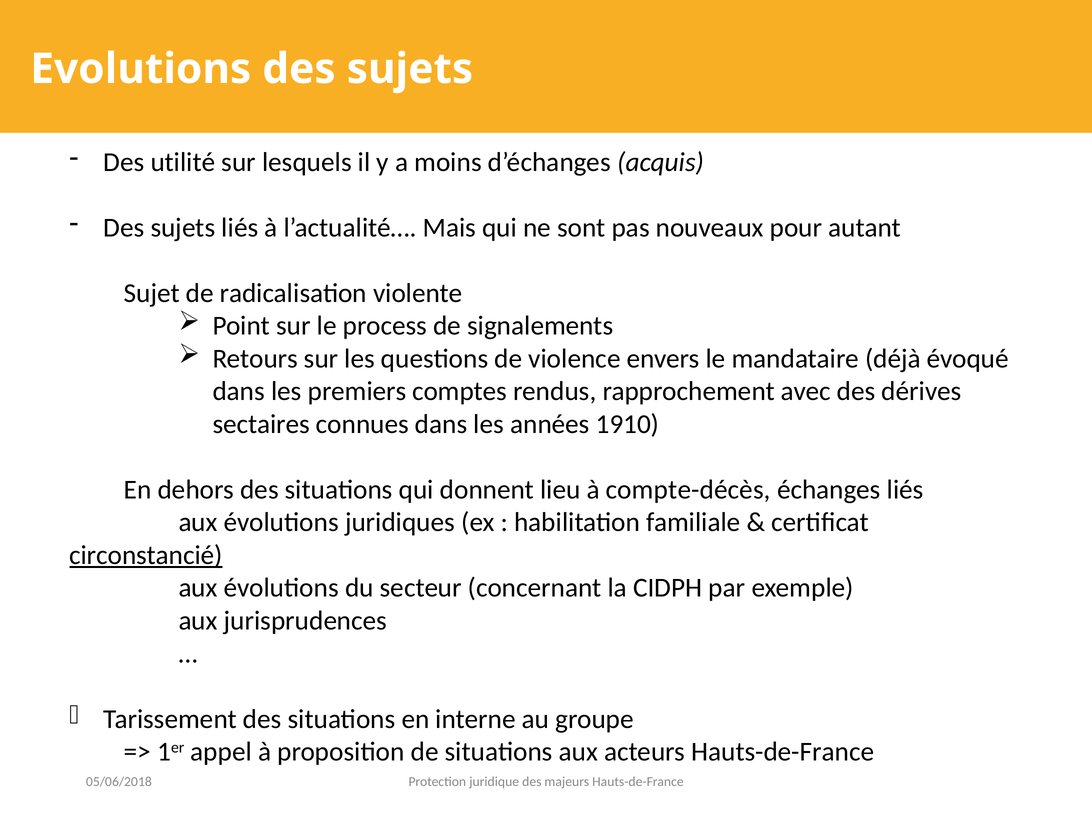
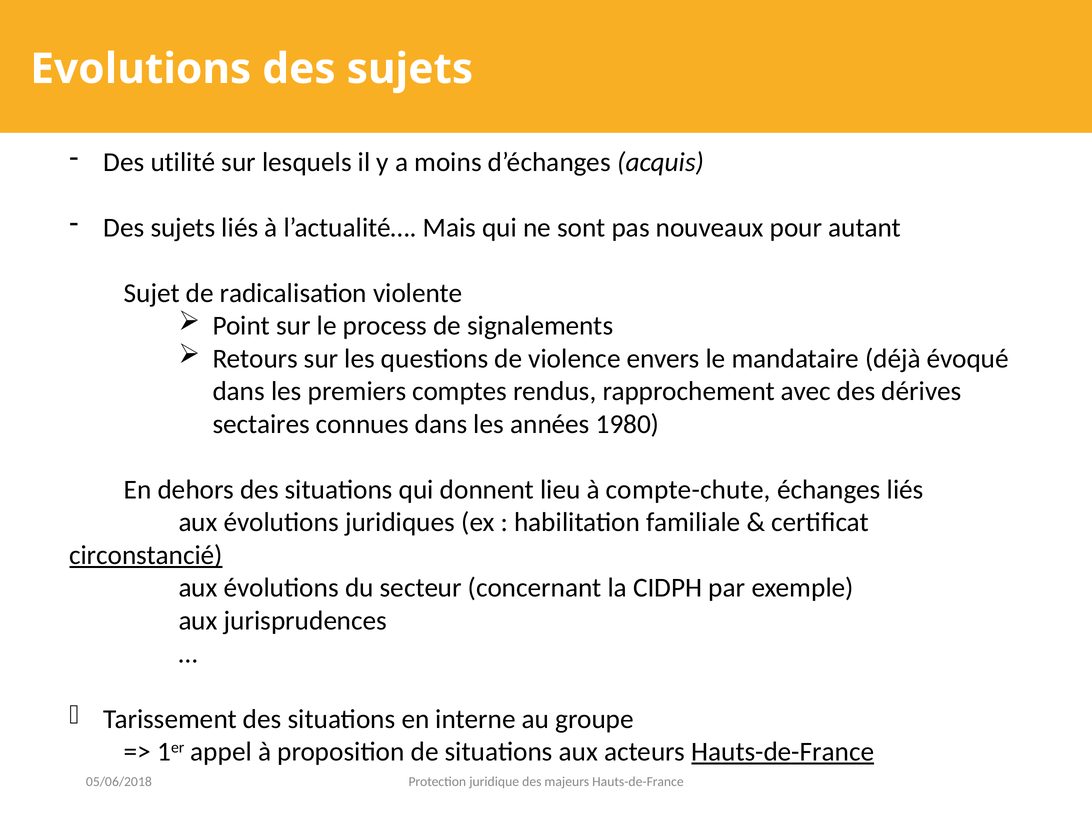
1910: 1910 -> 1980
compte-décès: compte-décès -> compte-chute
Hauts-de-France at (783, 752) underline: none -> present
